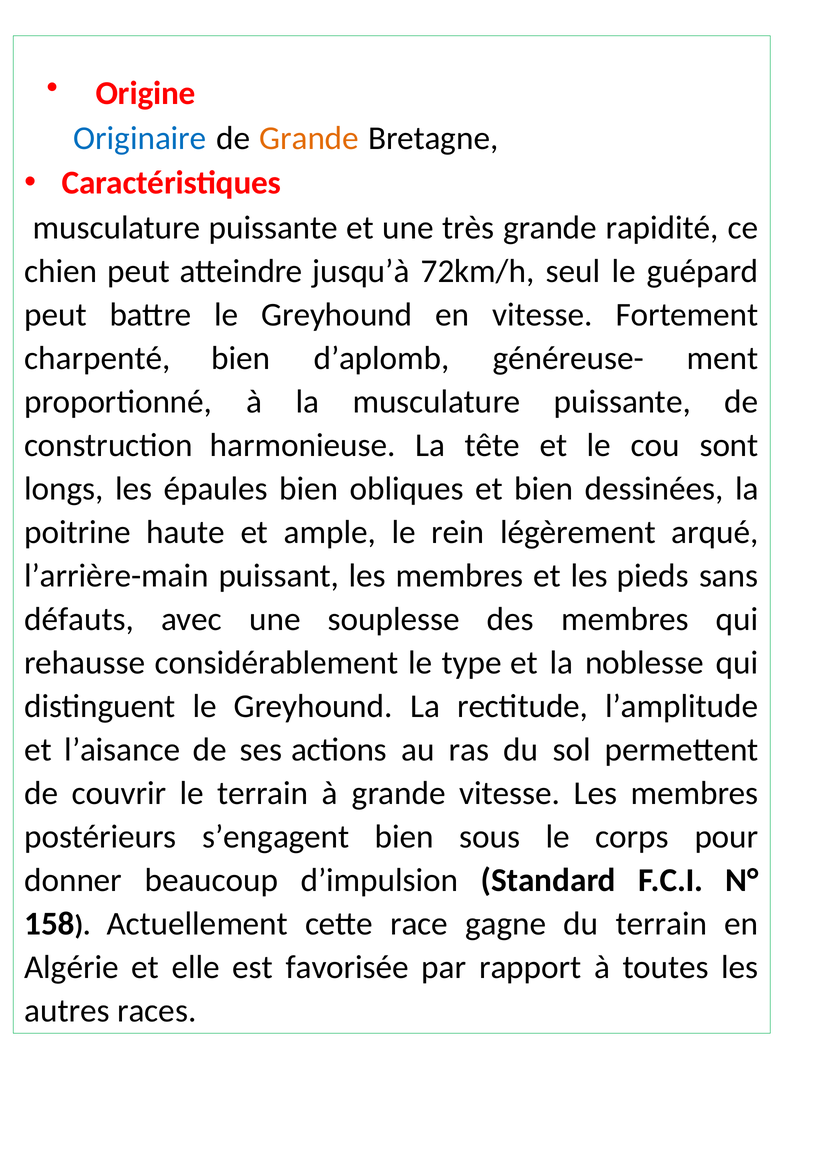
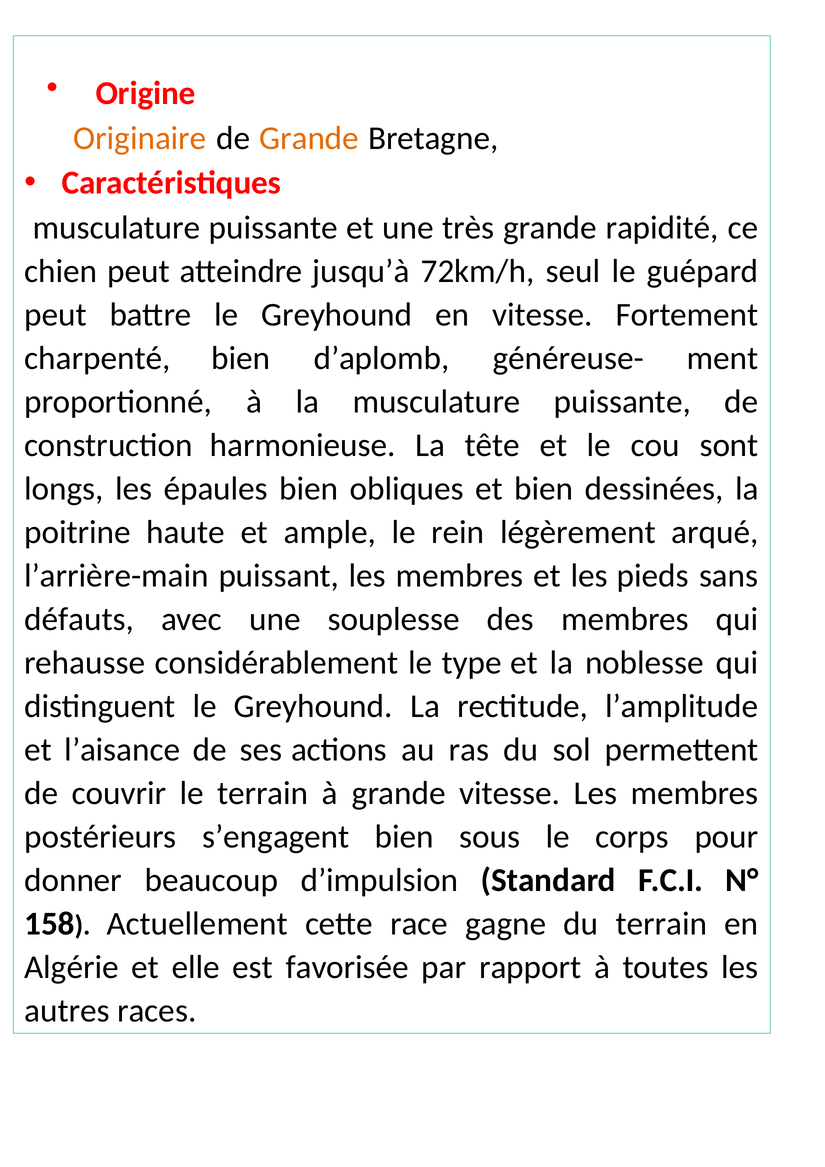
Originaire colour: blue -> orange
